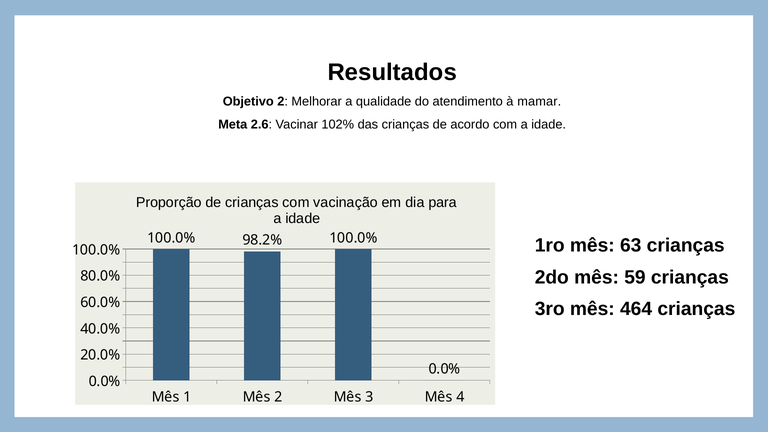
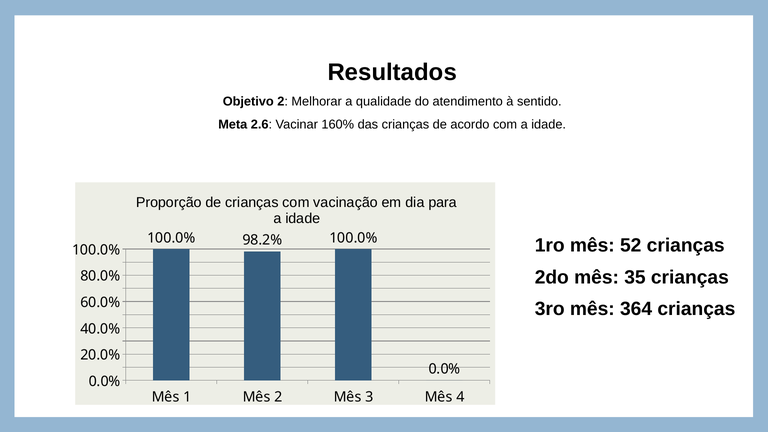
mamar: mamar -> sentido
102%: 102% -> 160%
63: 63 -> 52
59: 59 -> 35
464: 464 -> 364
